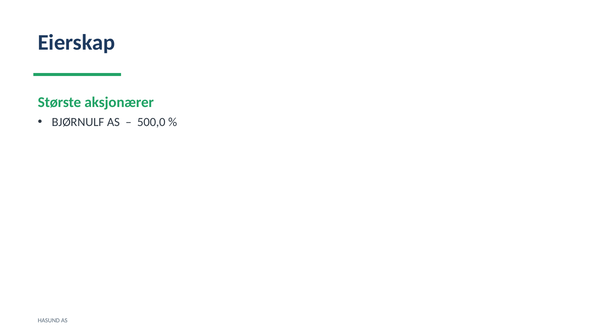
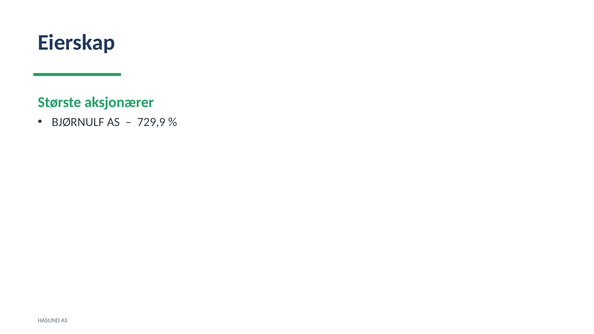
500,0: 500,0 -> 729,9
